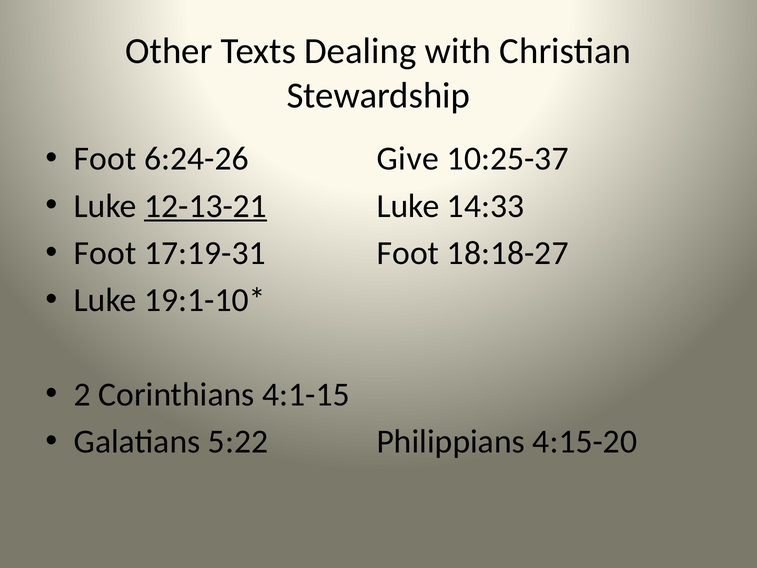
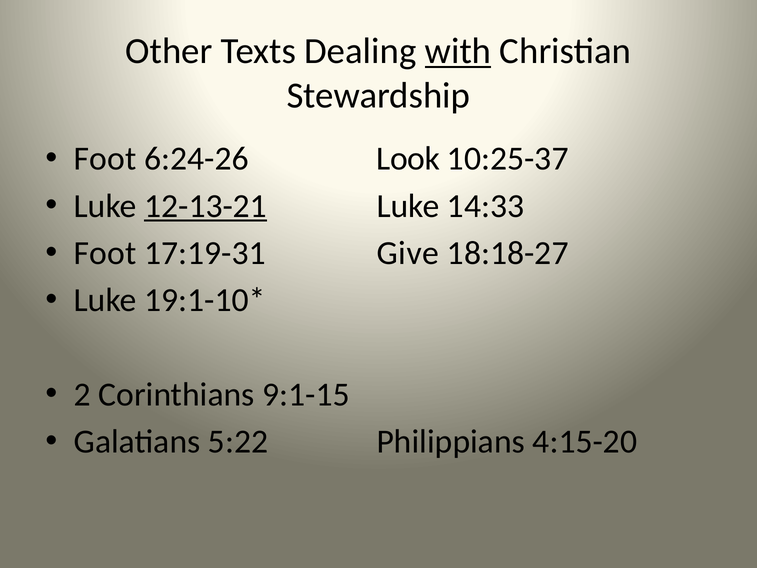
with underline: none -> present
Give: Give -> Look
17:19-31 Foot: Foot -> Give
4:1-15: 4:1-15 -> 9:1-15
